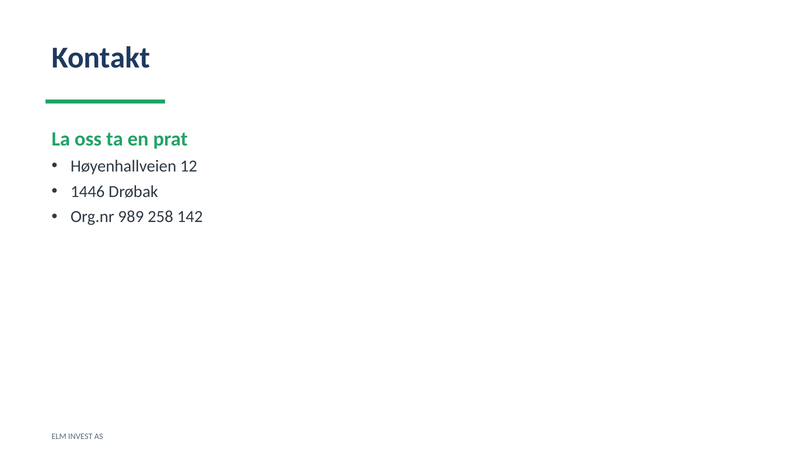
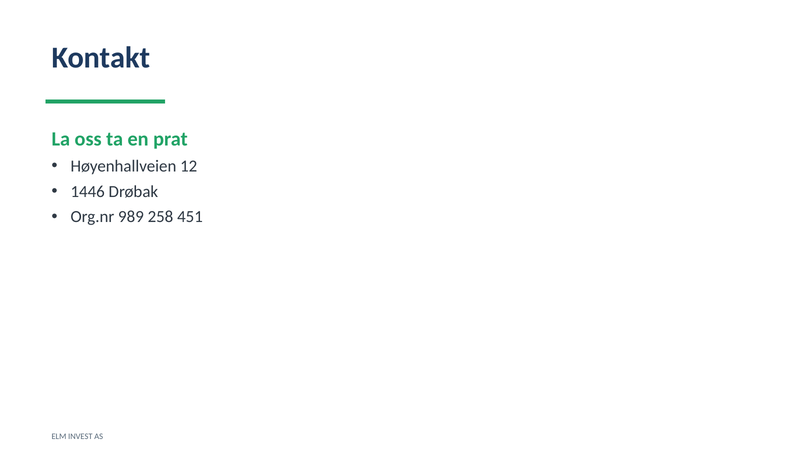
142: 142 -> 451
